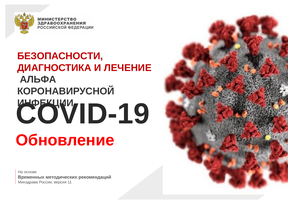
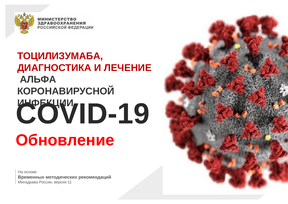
БЕЗОПАСНОСТИ: БЕЗОПАСНОСТИ -> ТОЦИЛИЗУМАБА
